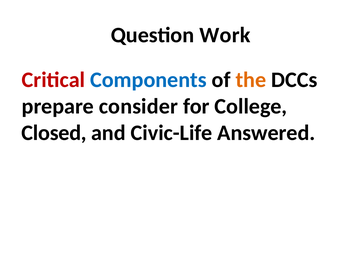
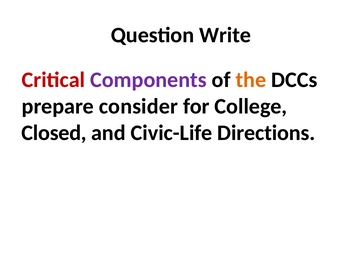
Work: Work -> Write
Components colour: blue -> purple
Answered: Answered -> Directions
